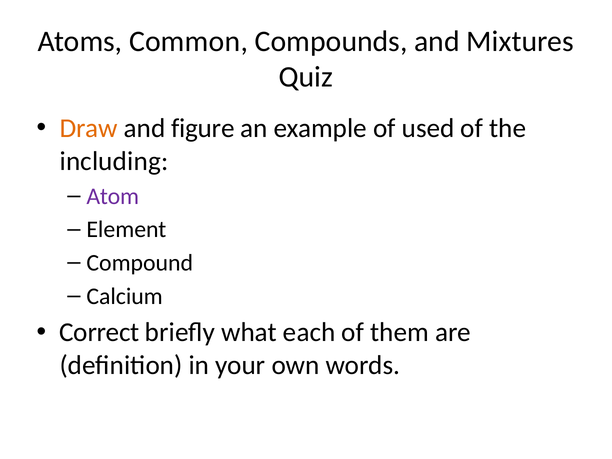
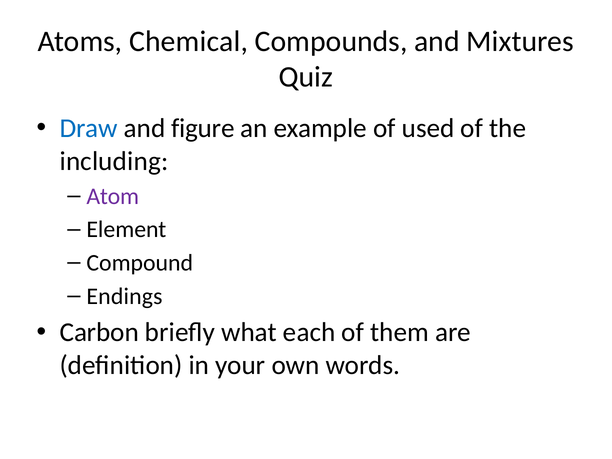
Common: Common -> Chemical
Draw colour: orange -> blue
Calcium: Calcium -> Endings
Correct: Correct -> Carbon
